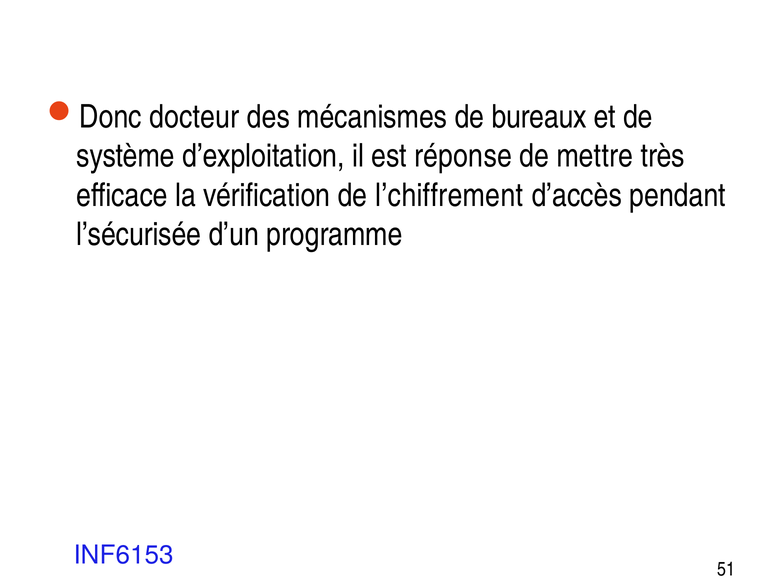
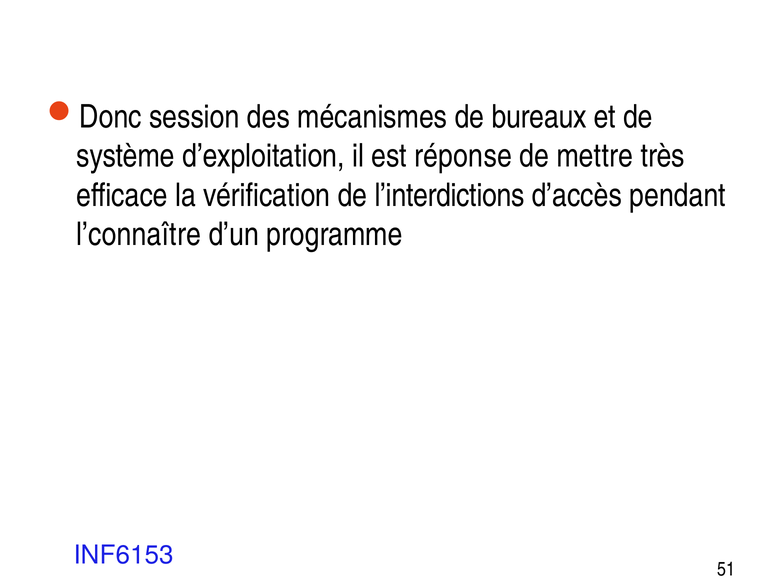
docteur: docteur -> session
l’chiffrement: l’chiffrement -> l’interdictions
l’sécurisée: l’sécurisée -> l’connaître
